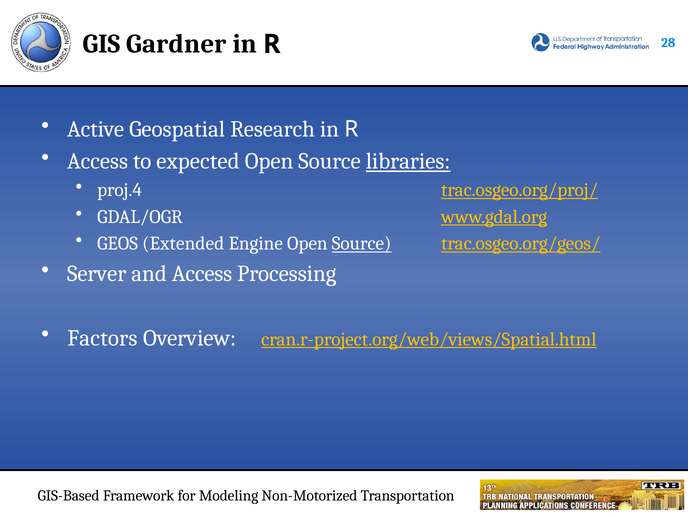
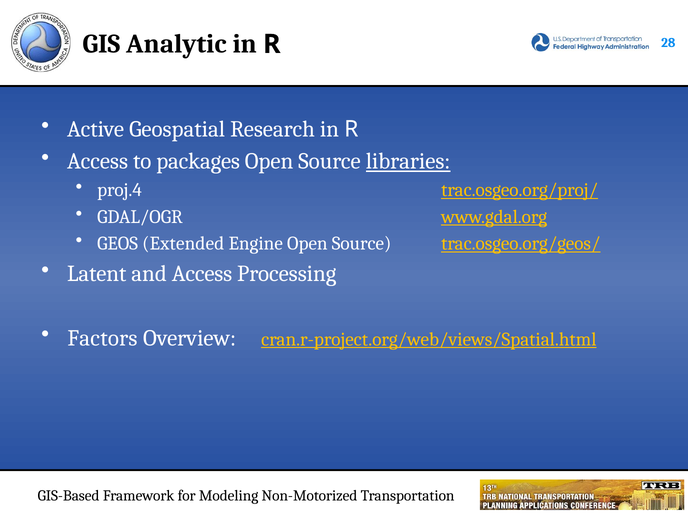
Gardner: Gardner -> Analytic
expected: expected -> packages
Source at (362, 244) underline: present -> none
Server: Server -> Latent
